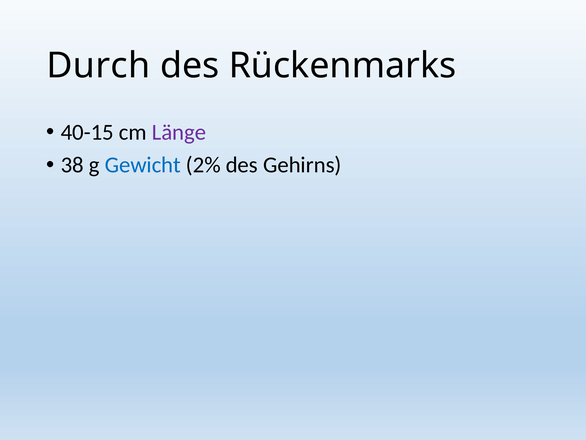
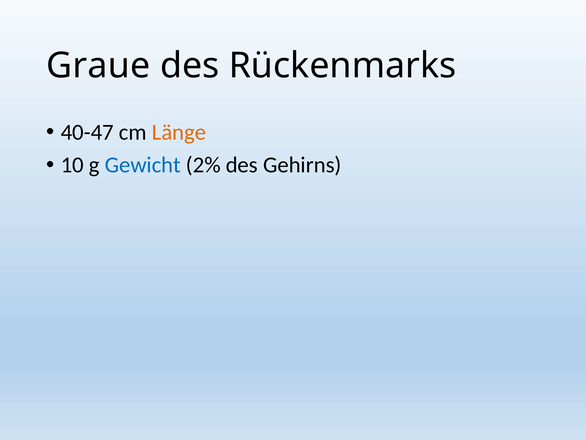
Durch: Durch -> Graue
40-15: 40-15 -> 40-47
Länge colour: purple -> orange
38: 38 -> 10
